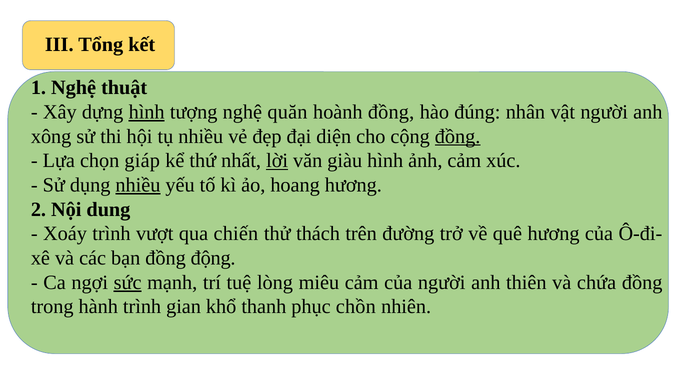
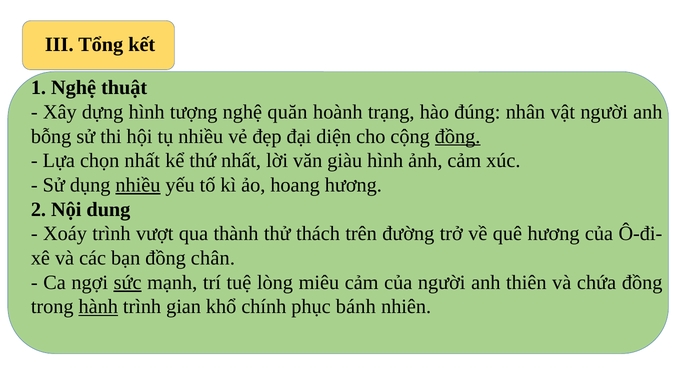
hình at (147, 112) underline: present -> none
hoành đồng: đồng -> trạng
xông: xông -> bỗng
chọn giáp: giáp -> nhất
lời underline: present -> none
chiến: chiến -> thành
động: động -> chân
hành underline: none -> present
thanh: thanh -> chính
chồn: chồn -> bánh
